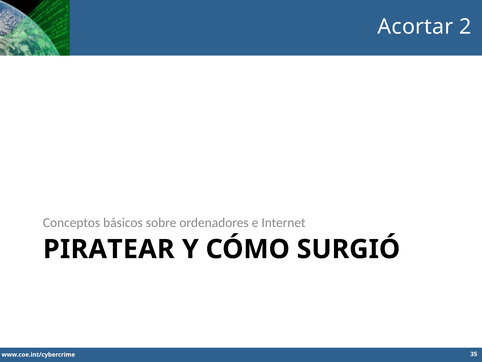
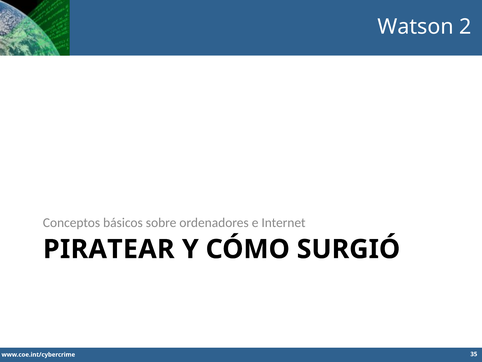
Acortar: Acortar -> Watson
